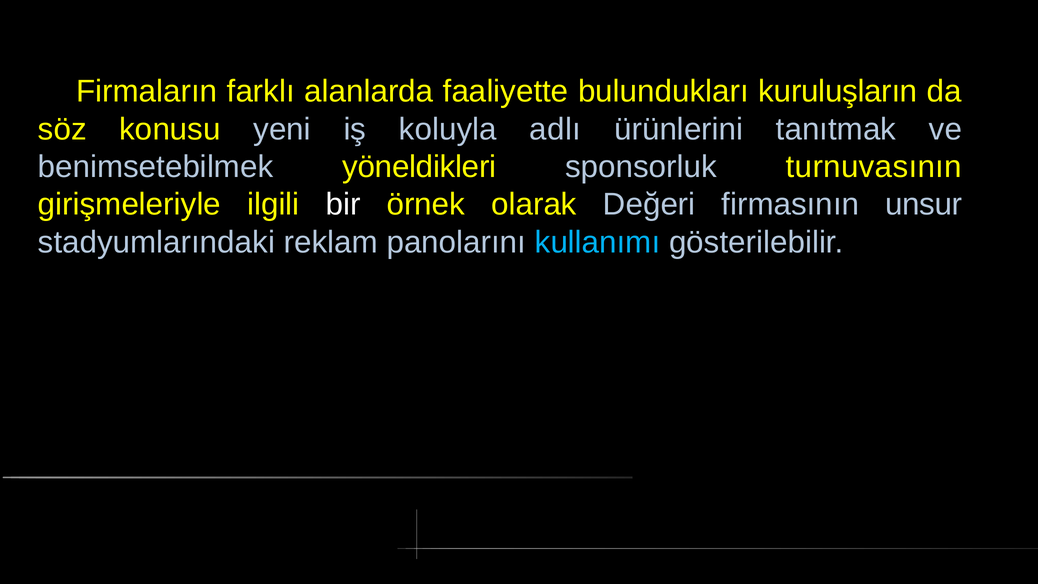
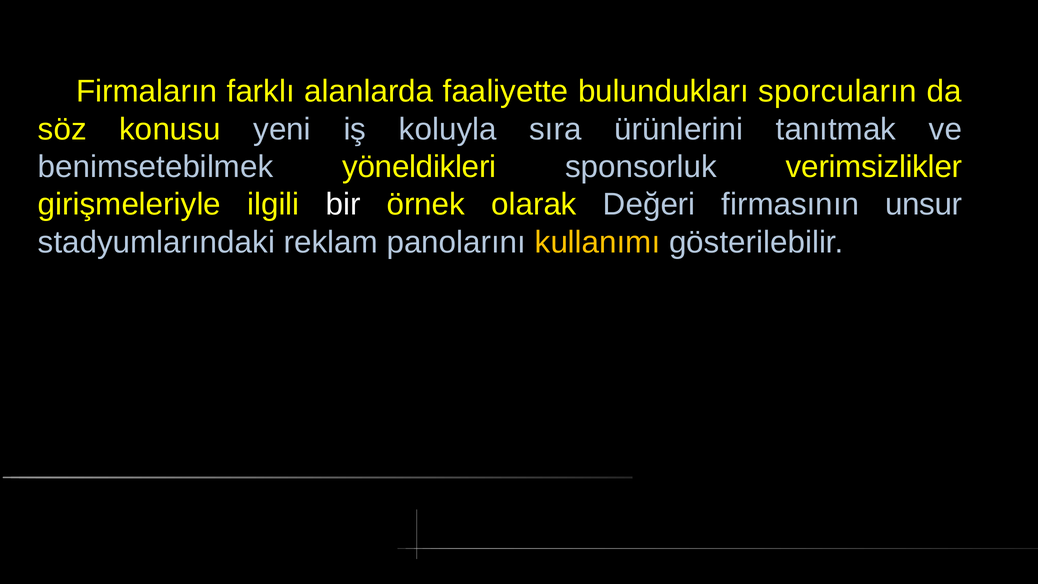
kuruluşların: kuruluşların -> sporcuların
adlı: adlı -> sıra
turnuvasının: turnuvasının -> verimsizlikler
kullanımı colour: light blue -> yellow
